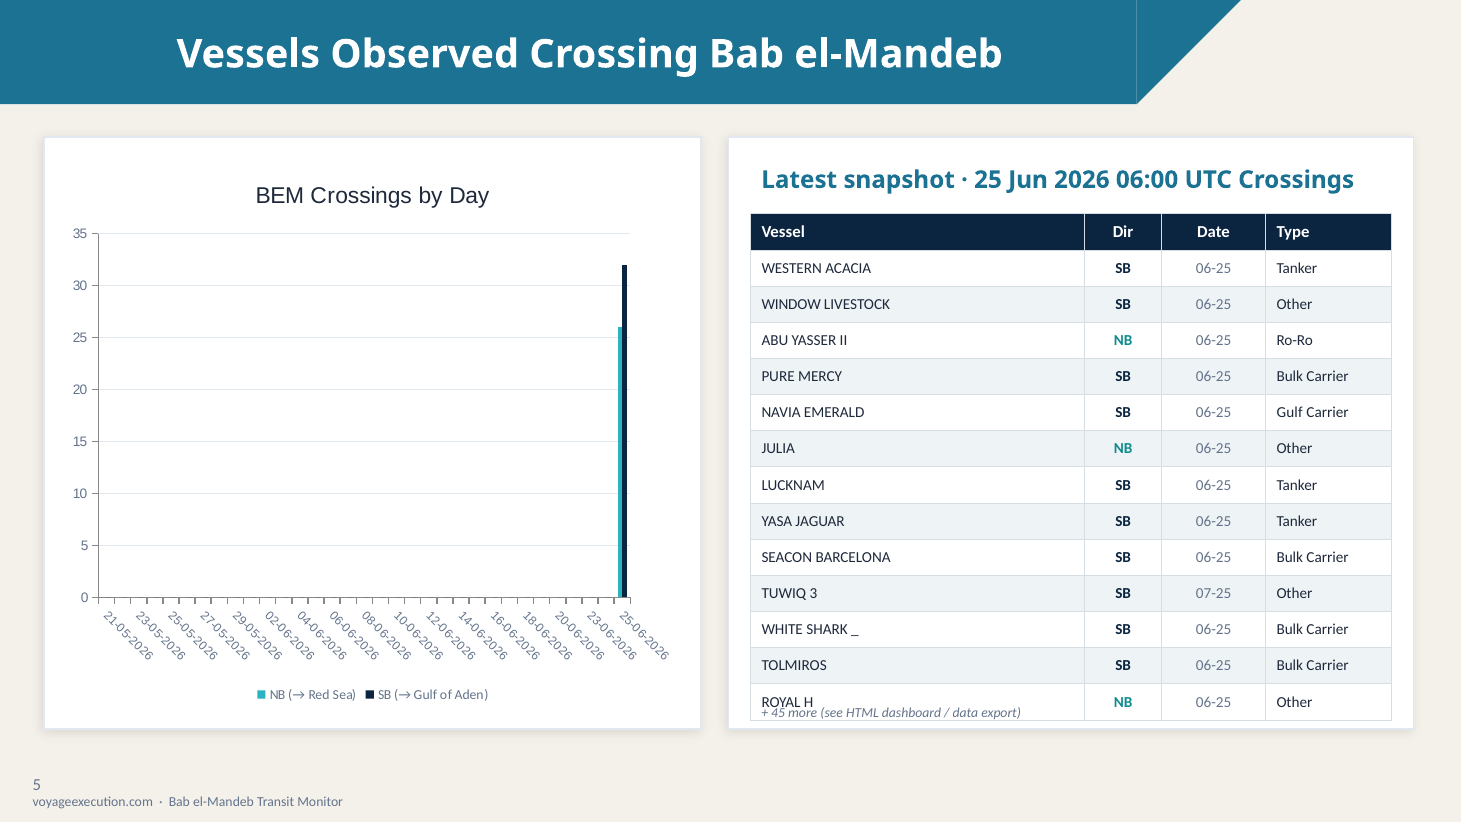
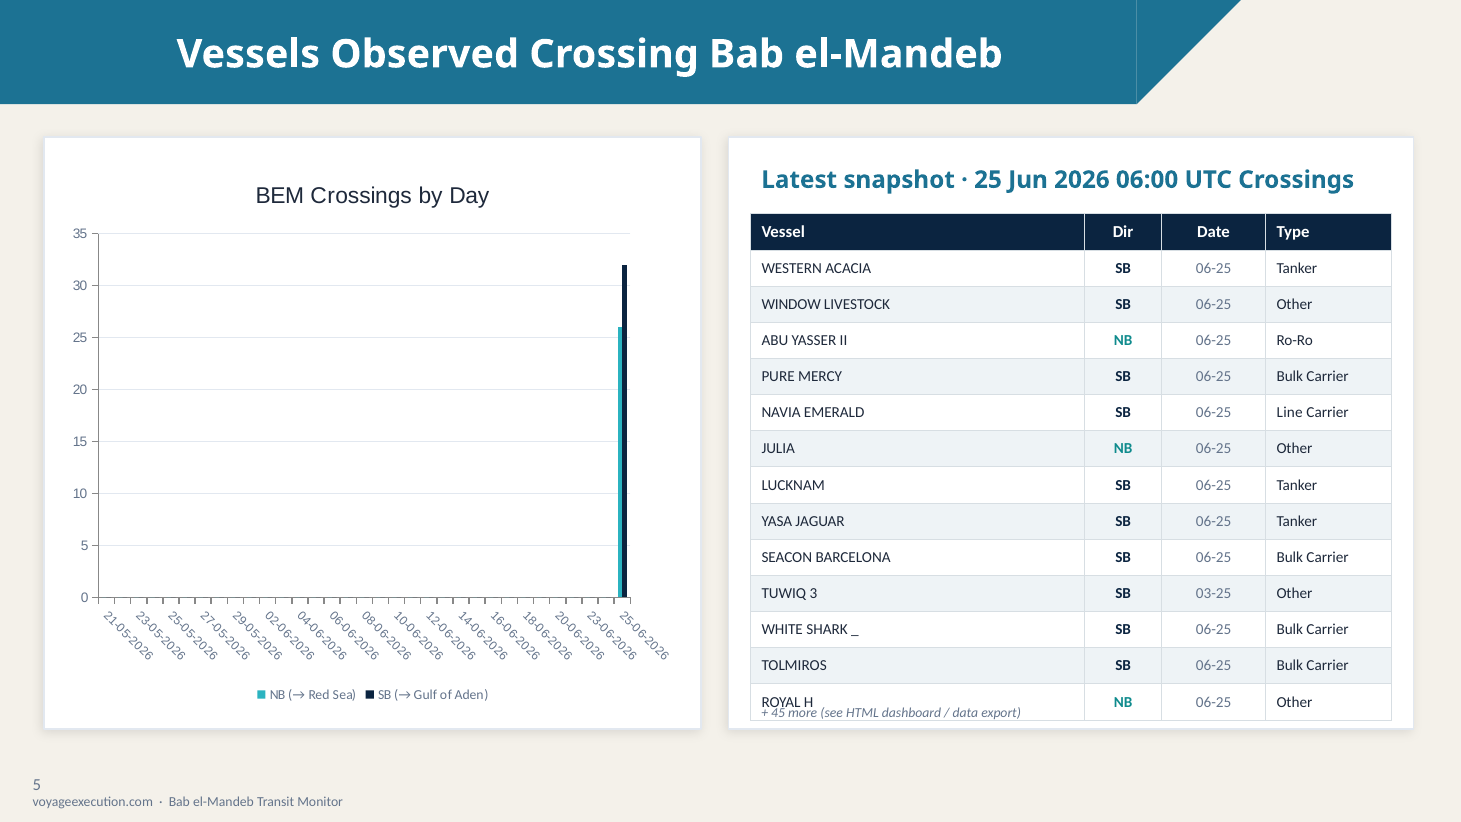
06-25 Gulf: Gulf -> Line
07-25: 07-25 -> 03-25
